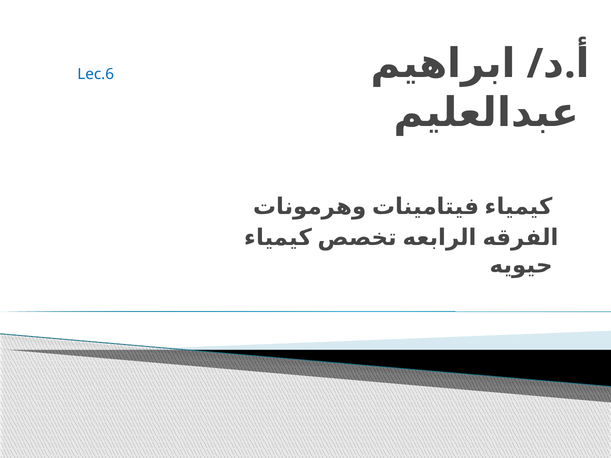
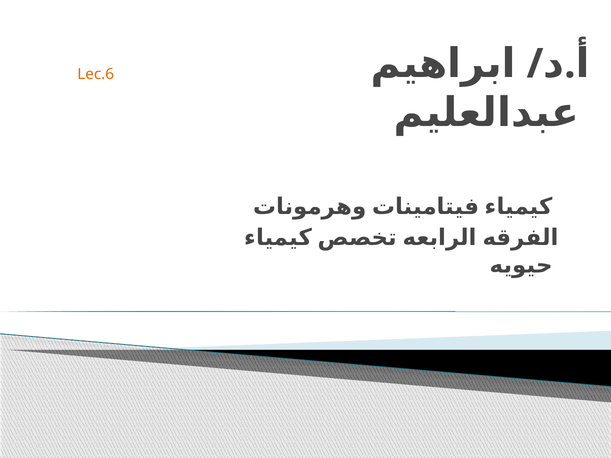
Lec.6 colour: blue -> orange
